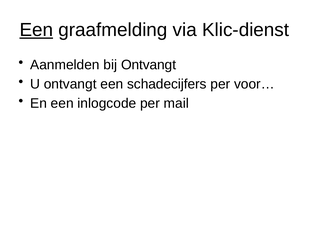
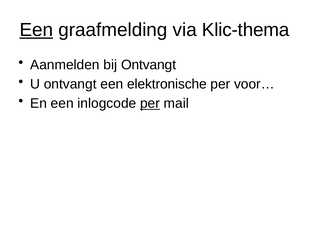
Klic-dienst: Klic-dienst -> Klic-thema
schadecijfers: schadecijfers -> elektronische
per at (150, 103) underline: none -> present
